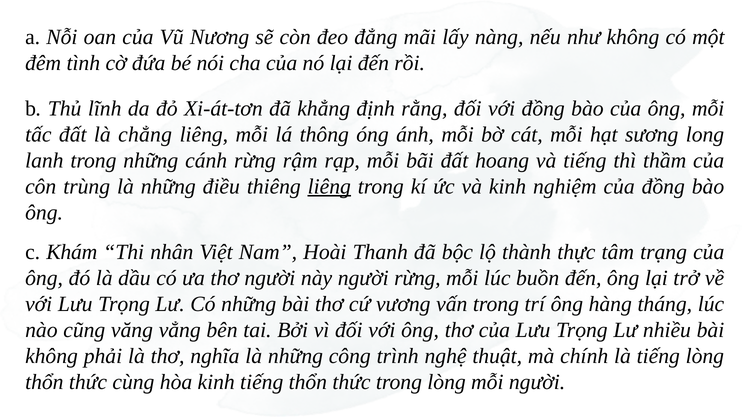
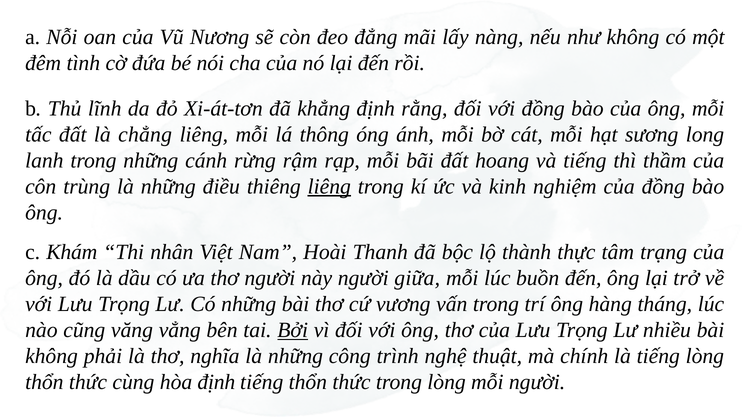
người rừng: rừng -> giữa
Bởi underline: none -> present
hòa kinh: kinh -> định
